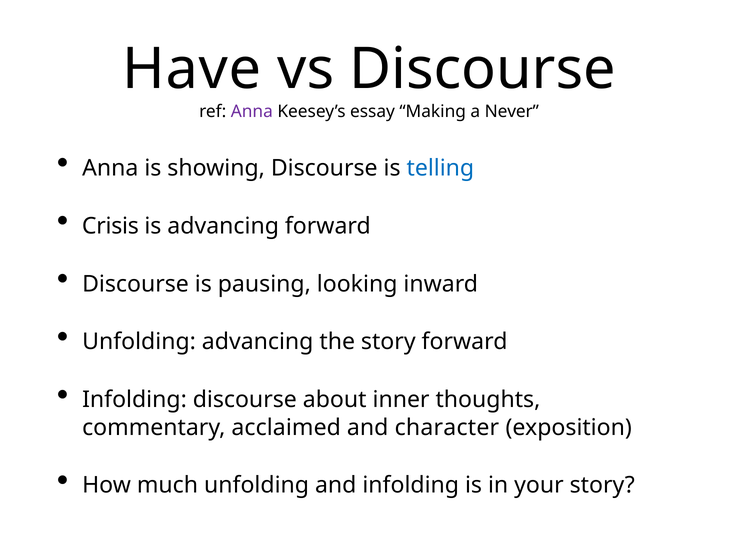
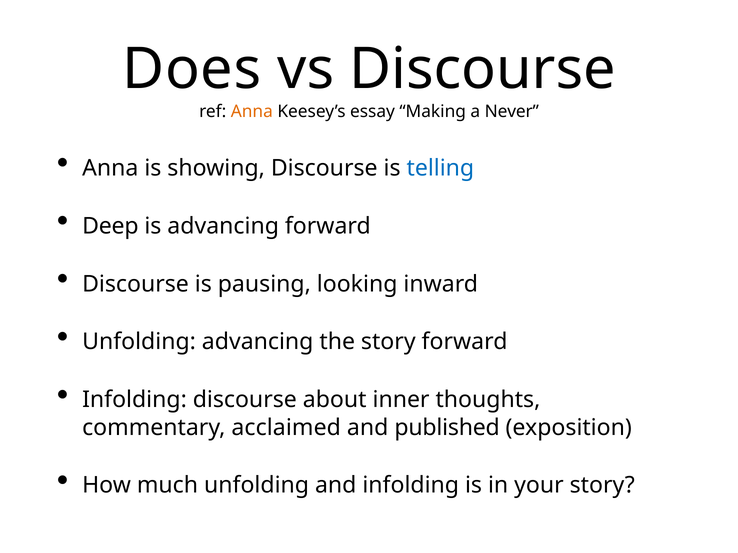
Have: Have -> Does
Anna at (252, 111) colour: purple -> orange
Crisis: Crisis -> Deep
character: character -> published
